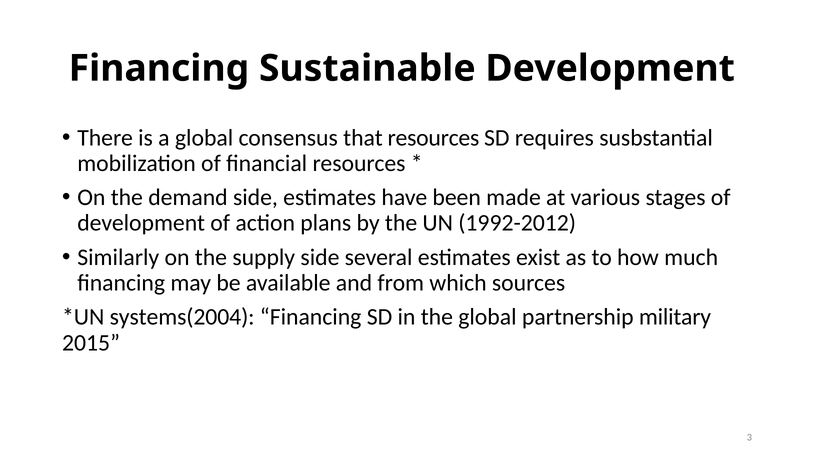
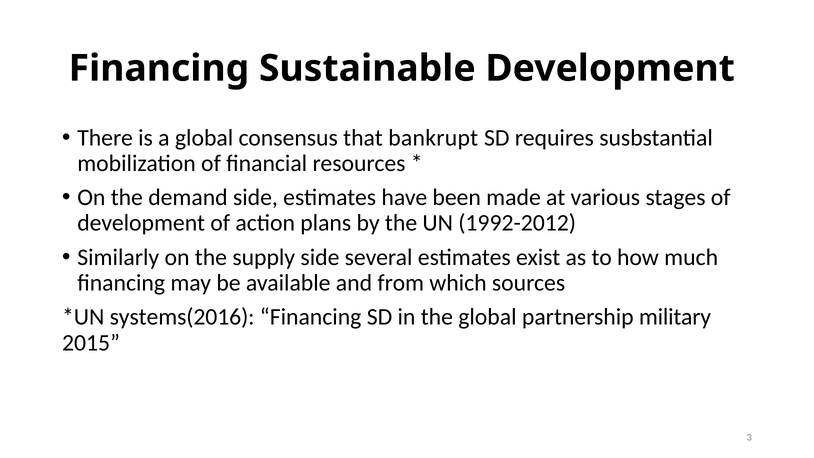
that resources: resources -> bankrupt
systems(2004: systems(2004 -> systems(2016
